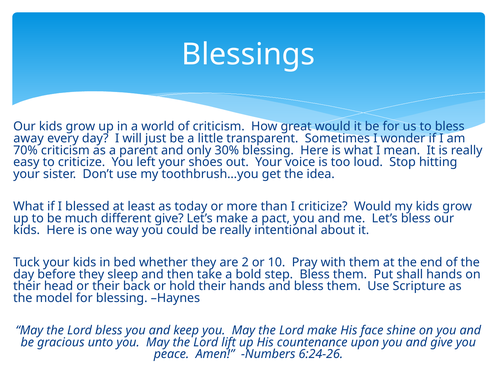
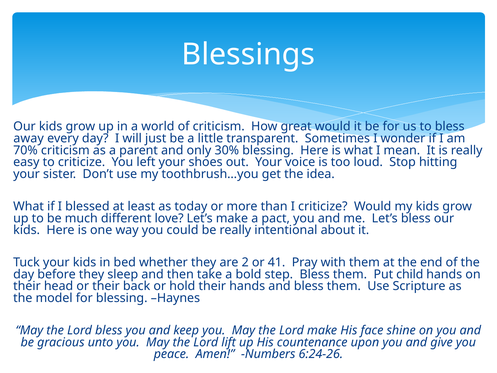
different give: give -> love
10: 10 -> 41
shall: shall -> child
